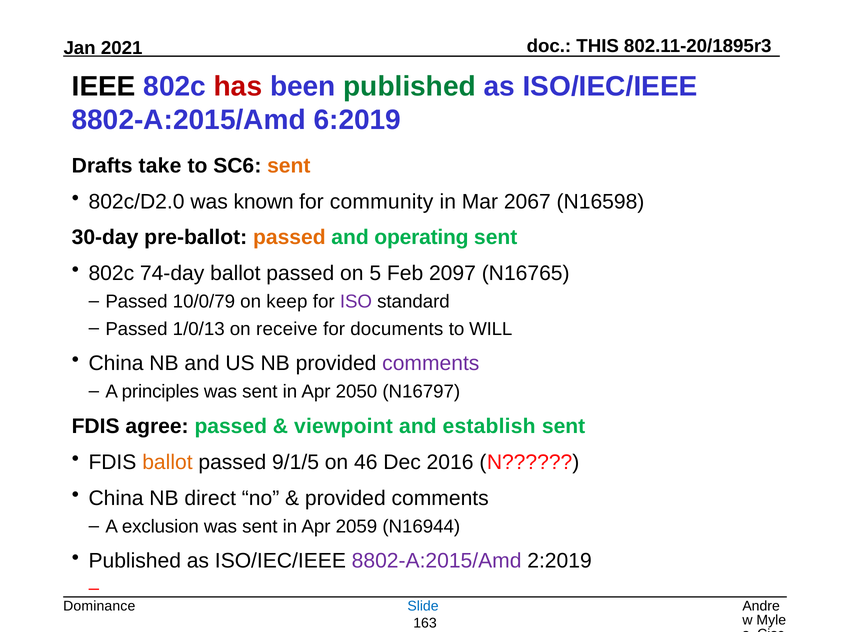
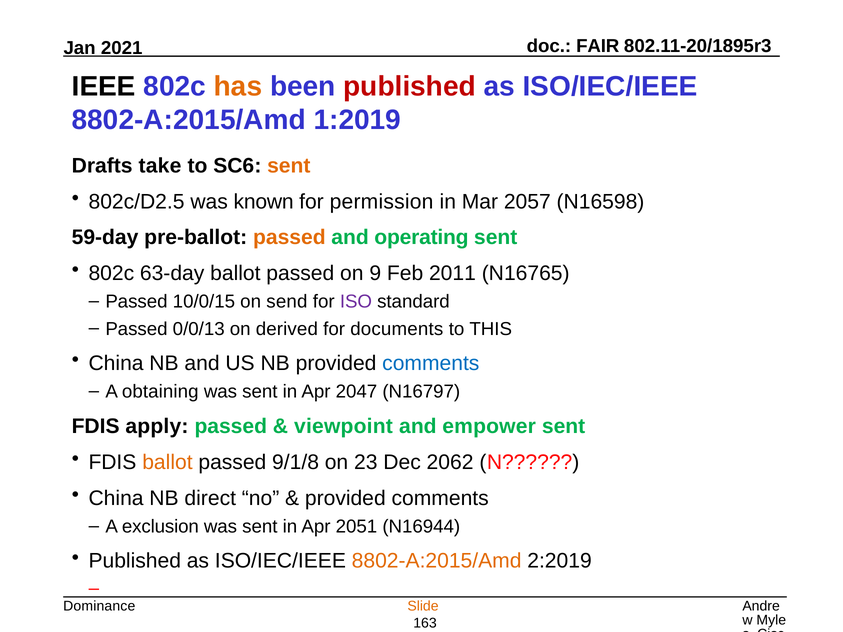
THIS: THIS -> FAIR
has colour: red -> orange
published at (410, 86) colour: green -> red
6:2019: 6:2019 -> 1:2019
802c/D2.0: 802c/D2.0 -> 802c/D2.5
community: community -> permission
2067: 2067 -> 2057
30-day: 30-day -> 59-day
74-day: 74-day -> 63-day
5: 5 -> 9
2097: 2097 -> 2011
10/0/79: 10/0/79 -> 10/0/15
keep: keep -> send
1/0/13: 1/0/13 -> 0/0/13
receive: receive -> derived
WILL: WILL -> THIS
comments at (431, 364) colour: purple -> blue
principles: principles -> obtaining
2050: 2050 -> 2047
agree: agree -> apply
establish: establish -> empower
9/1/5: 9/1/5 -> 9/1/8
46: 46 -> 23
2016: 2016 -> 2062
2059: 2059 -> 2051
8802-A:2015/Amd at (437, 561) colour: purple -> orange
Slide colour: blue -> orange
